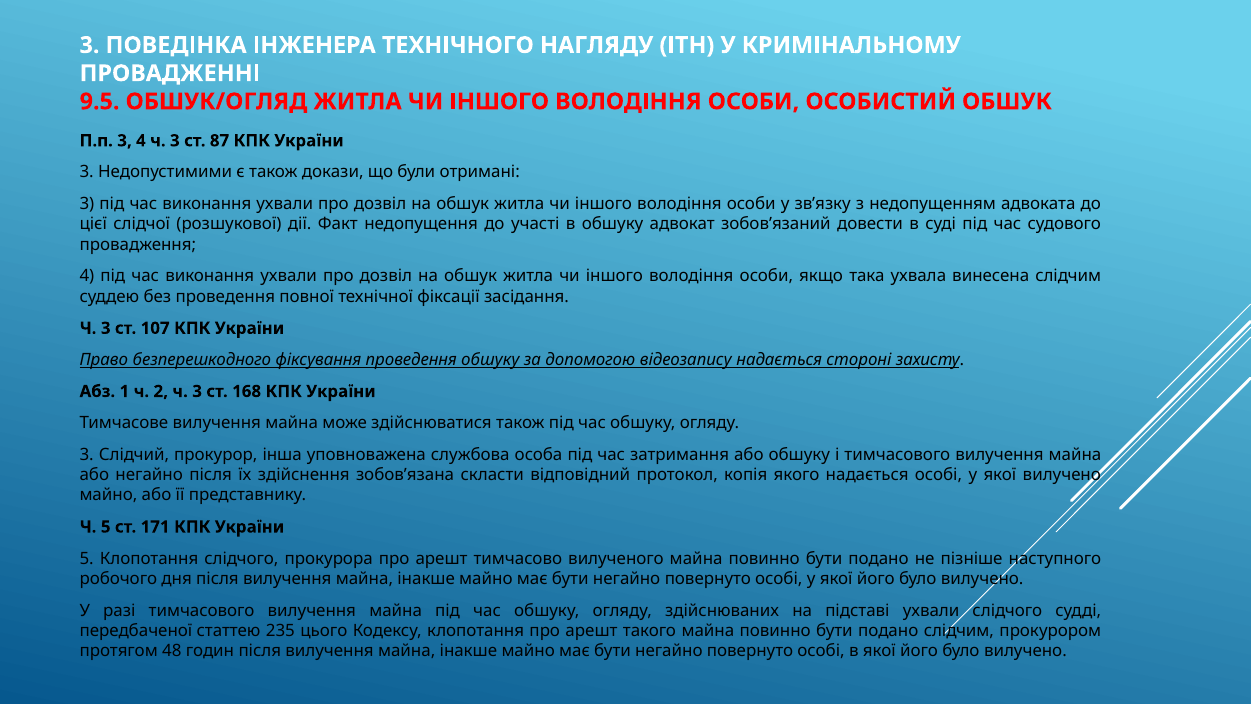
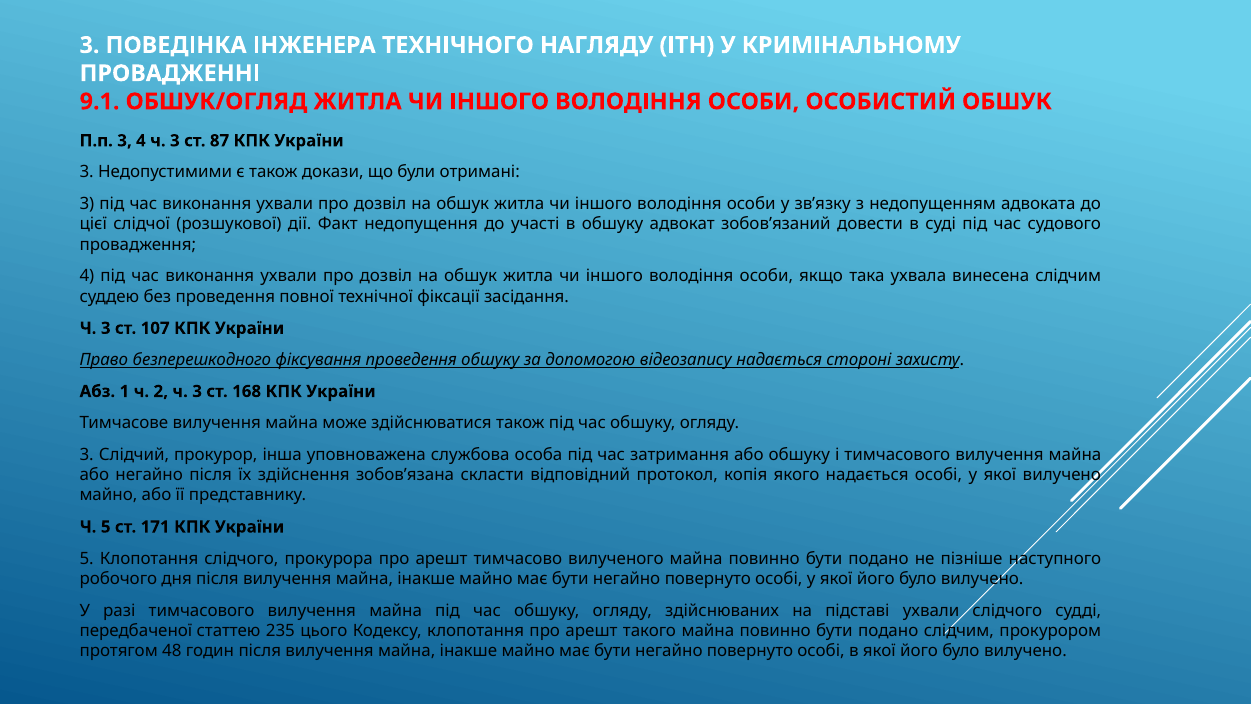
9.5: 9.5 -> 9.1
